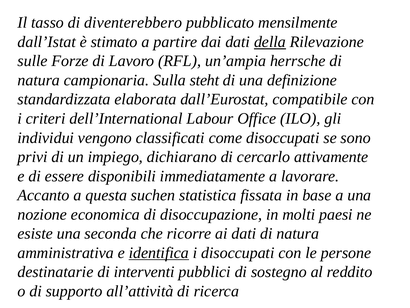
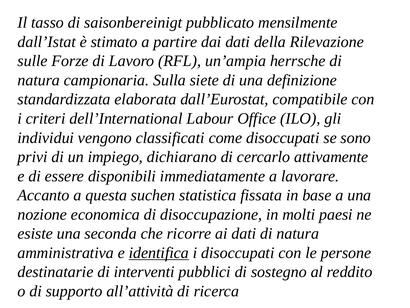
diventerebbero: diventerebbero -> saisonbereinigt
della underline: present -> none
steht: steht -> siete
